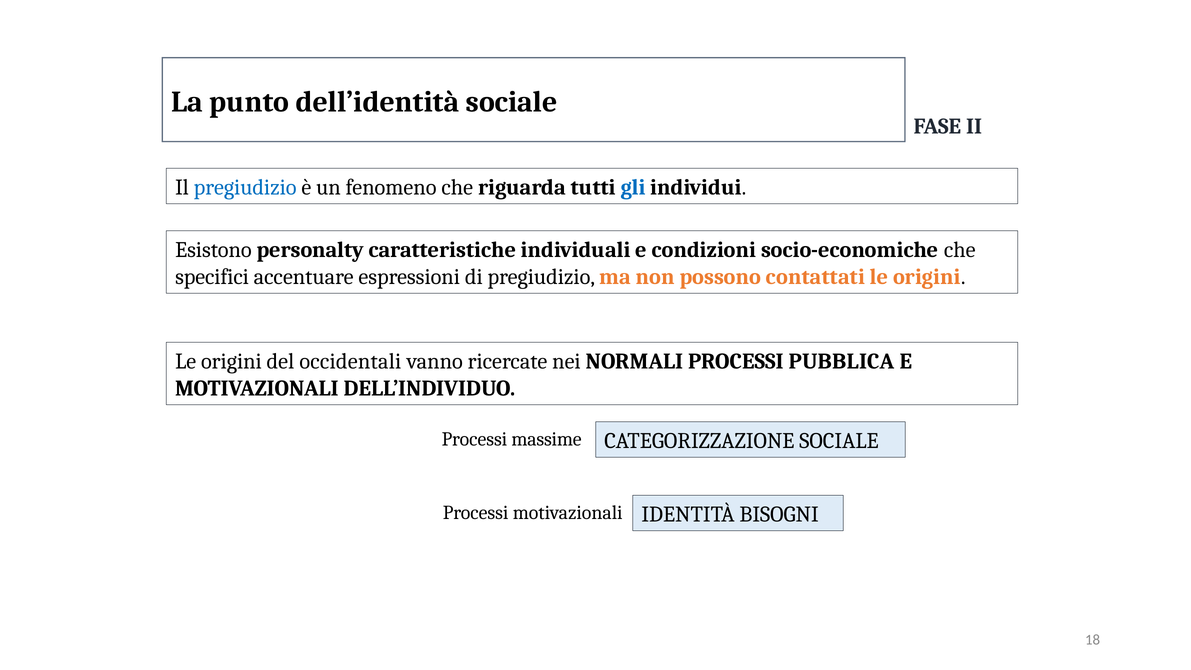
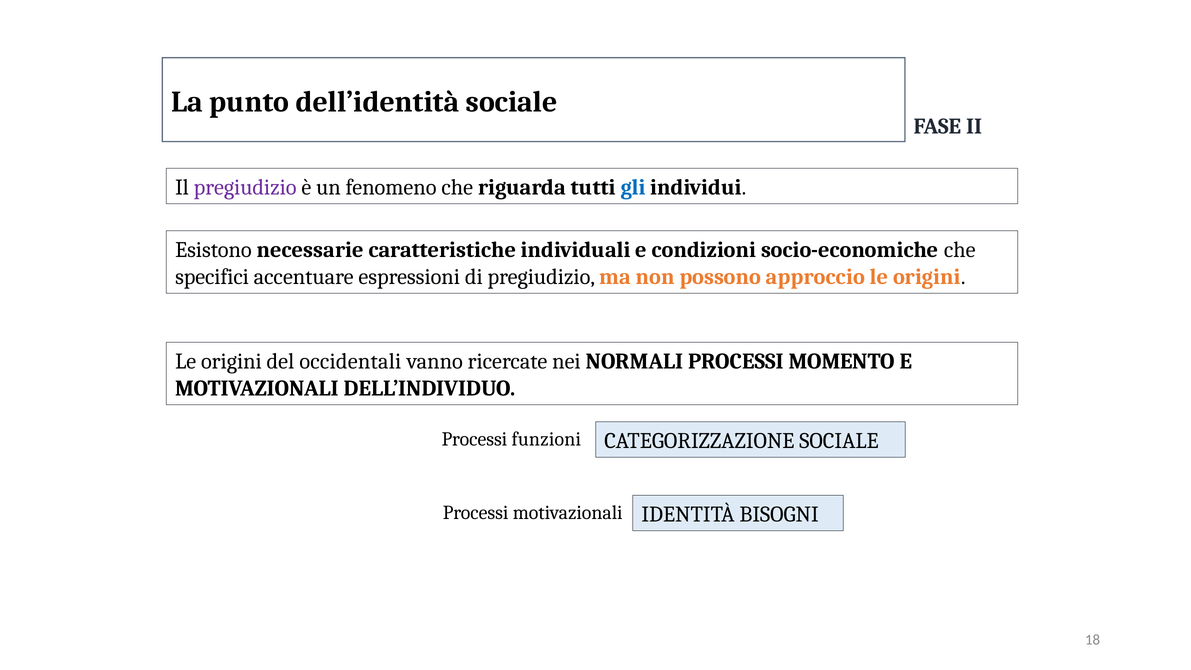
pregiudizio at (245, 187) colour: blue -> purple
personalty: personalty -> necessarie
contattati: contattati -> approccio
PUBBLICA: PUBBLICA -> MOMENTO
massime: massime -> funzioni
